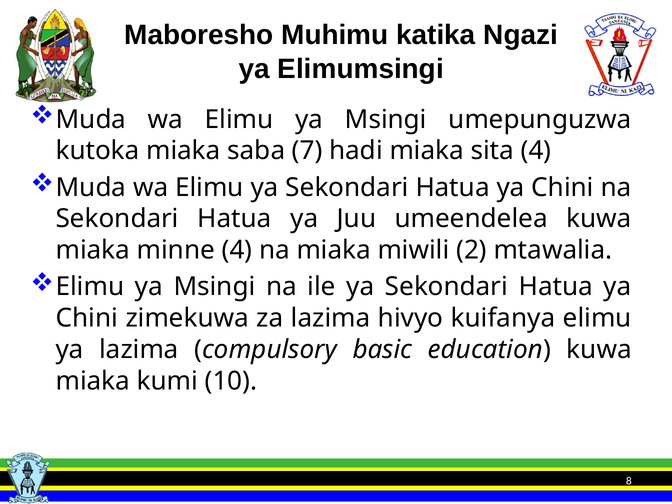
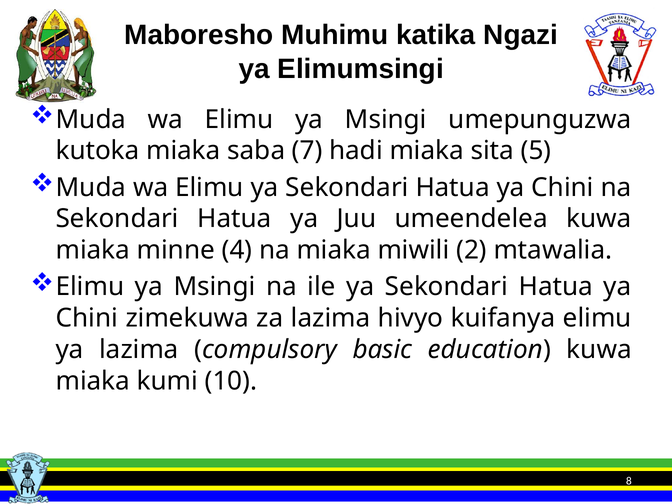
sita 4: 4 -> 5
